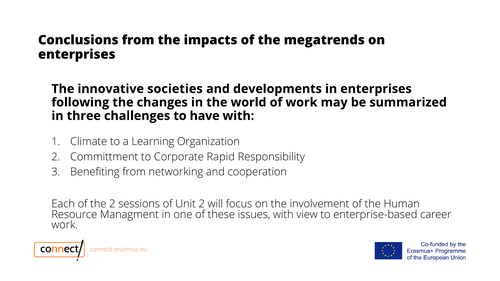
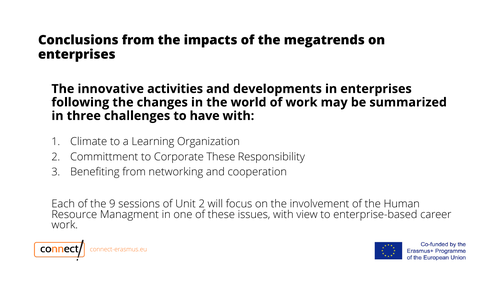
societies: societies -> activities
Corporate Rapid: Rapid -> These
the 2: 2 -> 9
